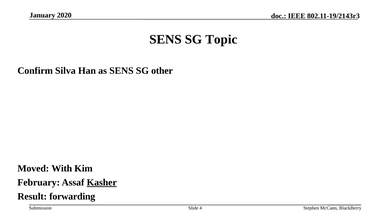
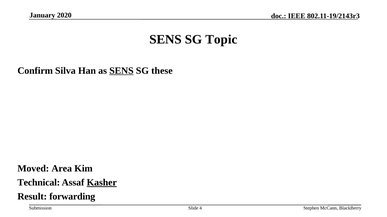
SENS at (121, 71) underline: none -> present
other: other -> these
With: With -> Area
February: February -> Technical
